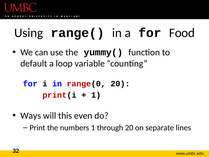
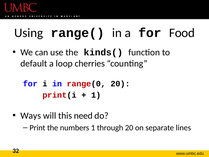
yummy(: yummy( -> kinds(
variable: variable -> cherries
even: even -> need
